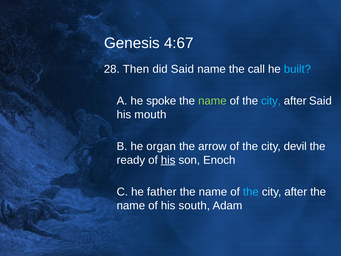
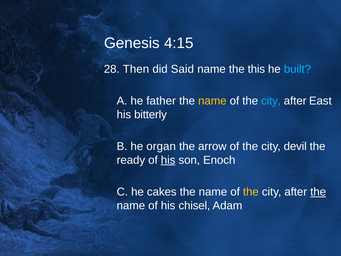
4:67: 4:67 -> 4:15
call: call -> this
spoke: spoke -> father
name at (212, 101) colour: light green -> yellow
after Said: Said -> East
mouth: mouth -> bitterly
father: father -> cakes
the at (251, 192) colour: light blue -> yellow
the at (318, 192) underline: none -> present
south: south -> chisel
